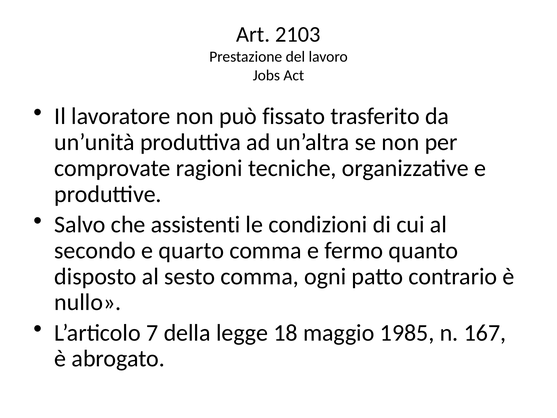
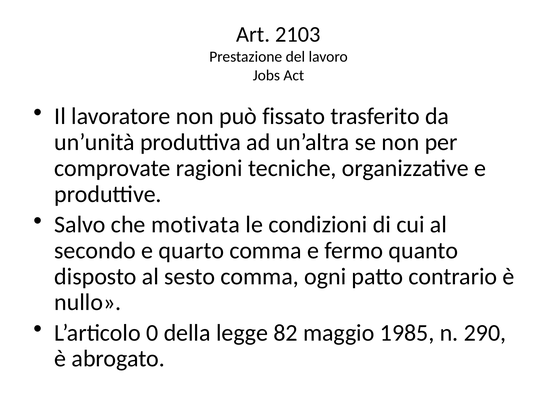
assistenti: assistenti -> motivata
7: 7 -> 0
18: 18 -> 82
167: 167 -> 290
